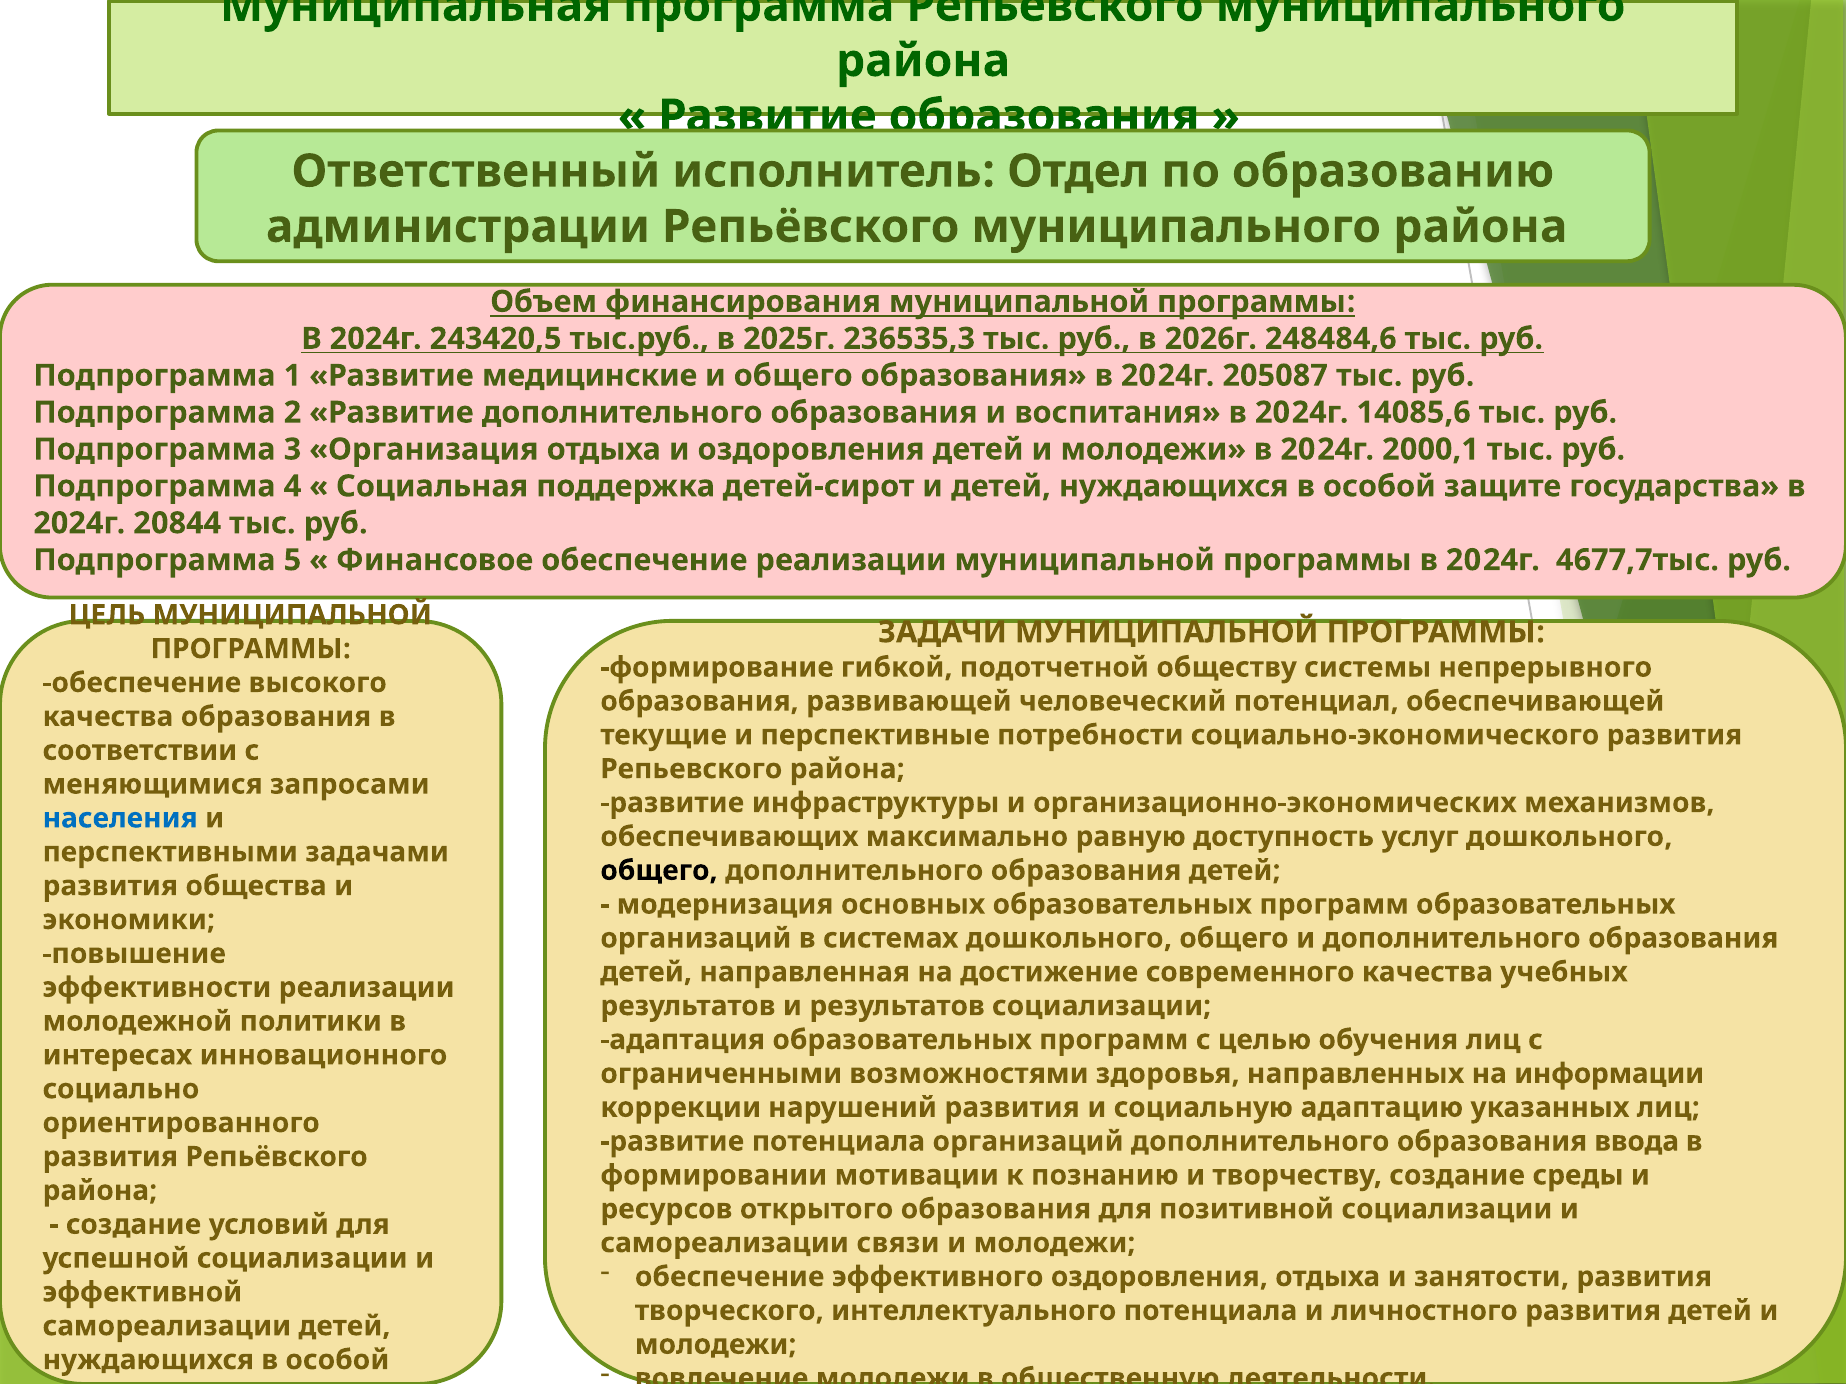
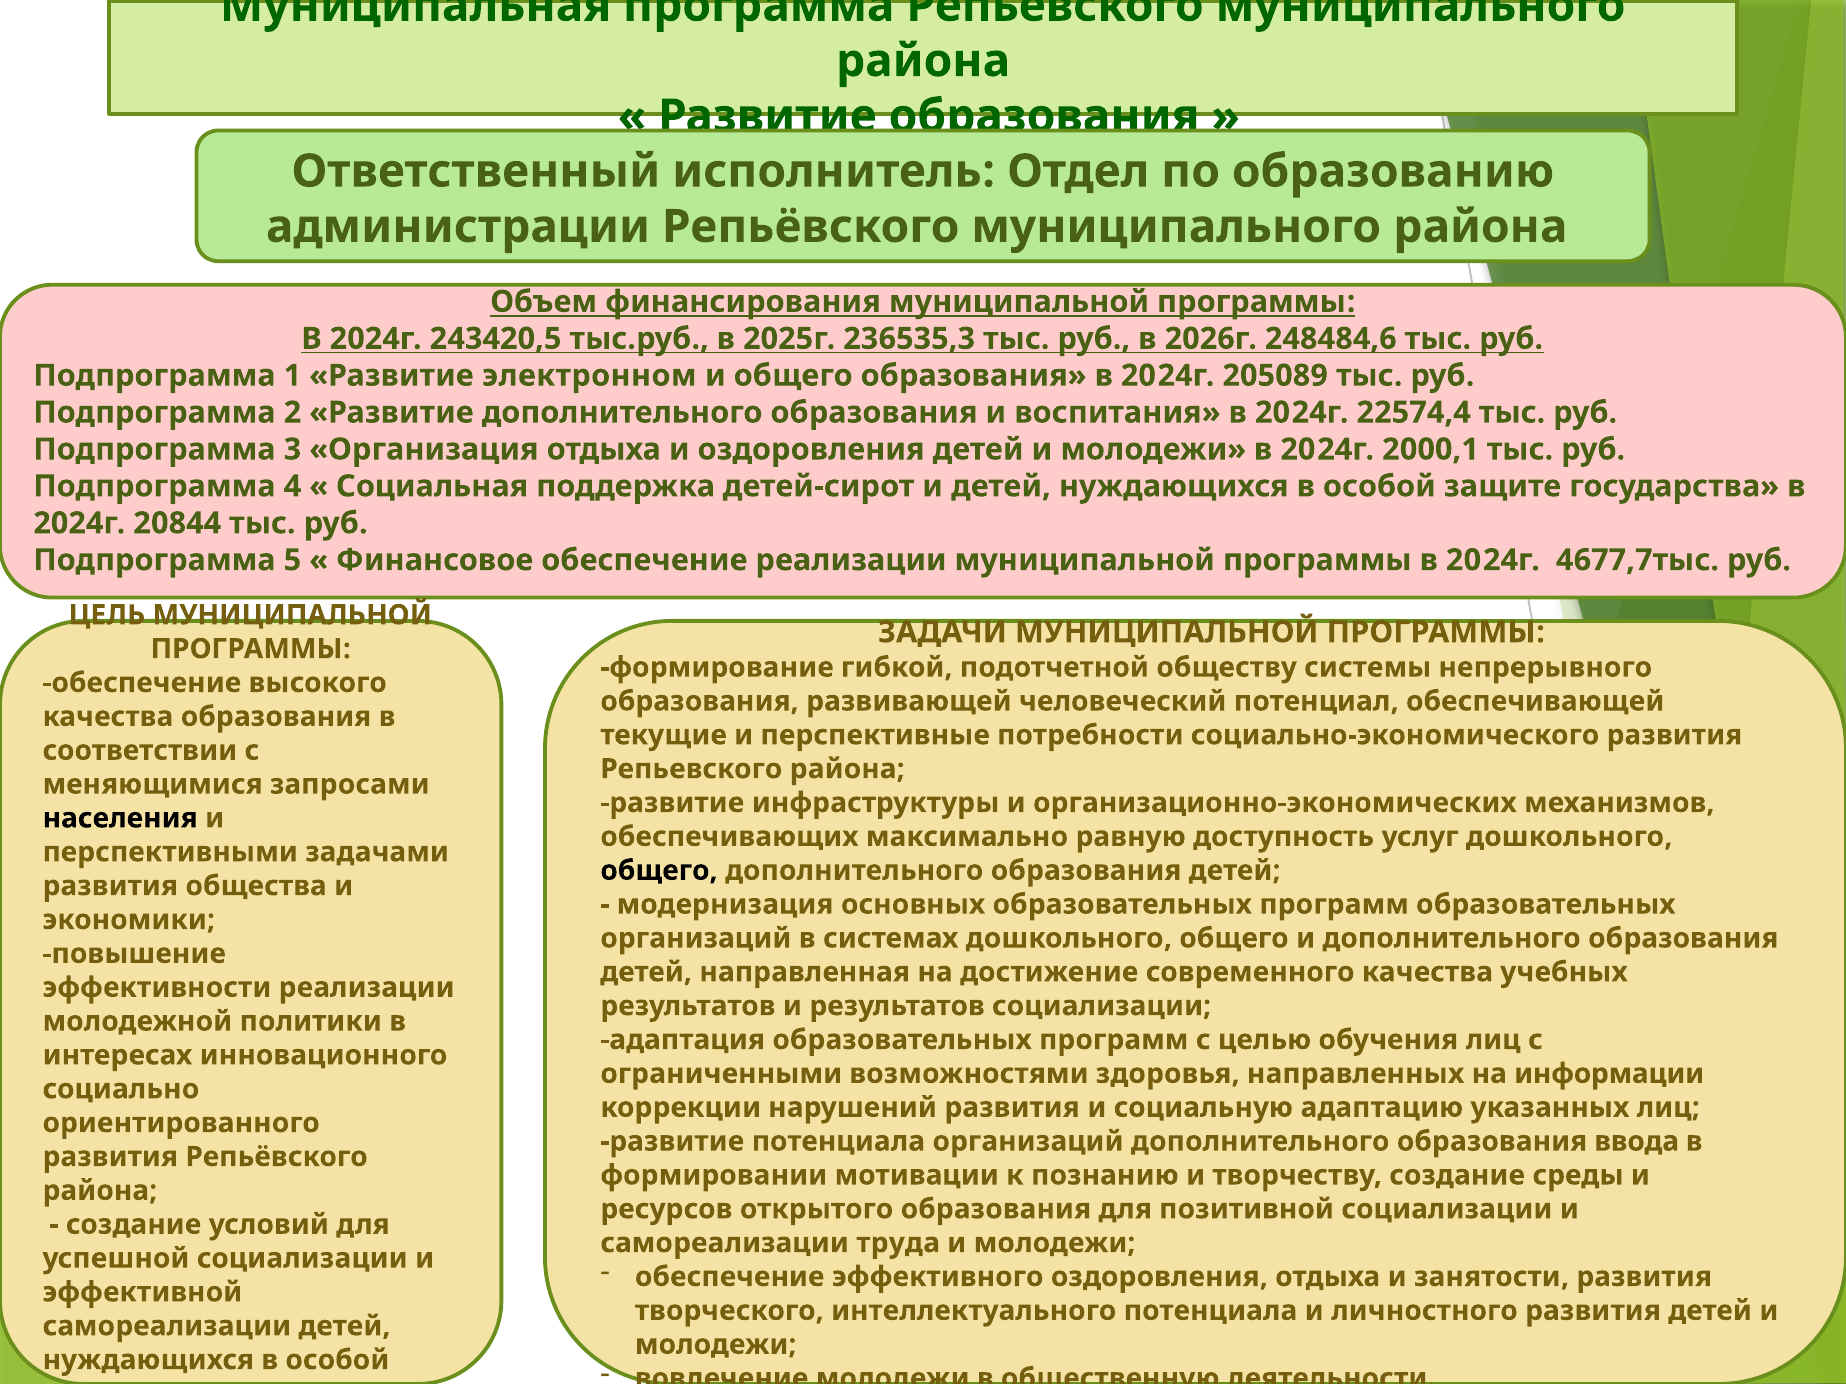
медицинские: медицинские -> электронном
205087: 205087 -> 205089
14085,6: 14085,6 -> 22574,4
населения colour: blue -> black
связи: связи -> труда
